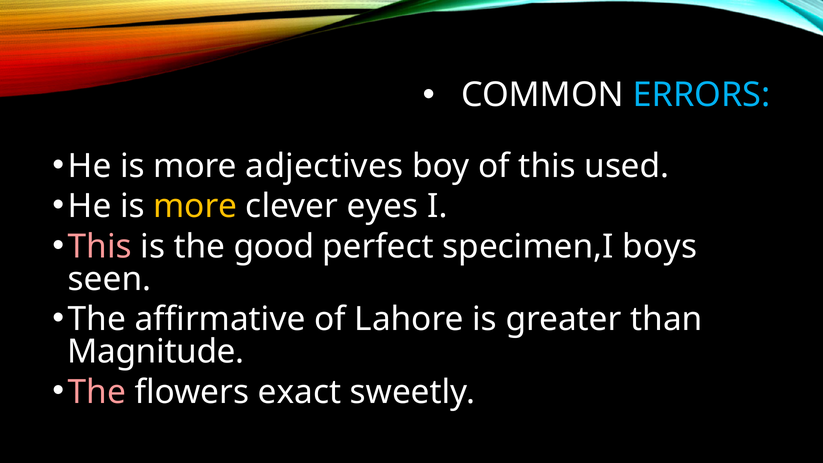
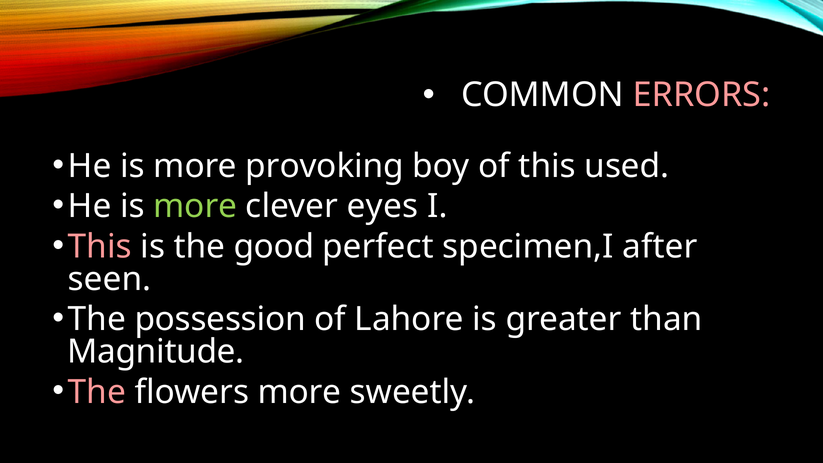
ERRORS colour: light blue -> pink
adjectives: adjectives -> provoking
more at (195, 206) colour: yellow -> light green
boys: boys -> after
affirmative: affirmative -> possession
flowers exact: exact -> more
